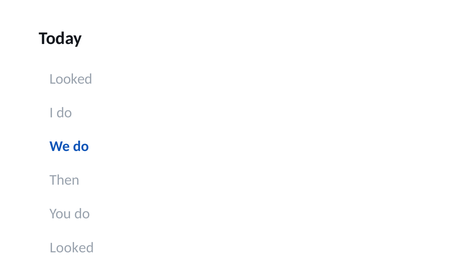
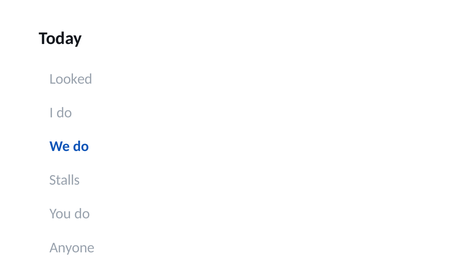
Then: Then -> Stalls
Looked at (72, 247): Looked -> Anyone
